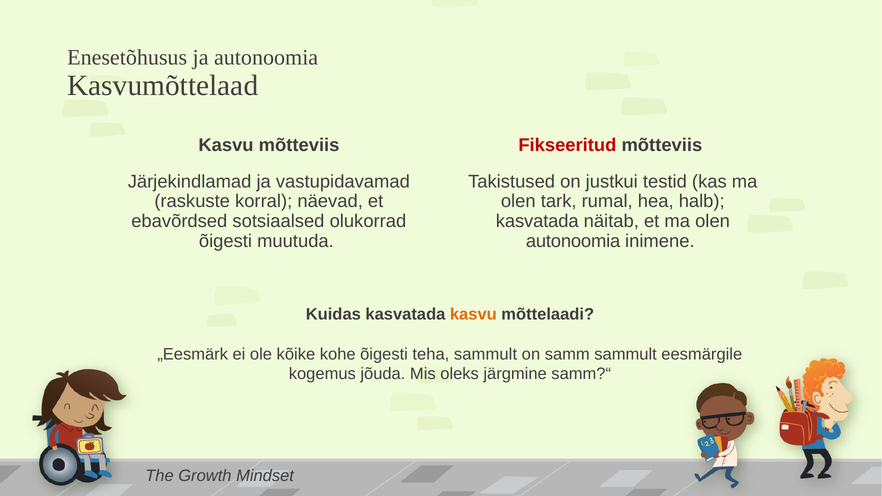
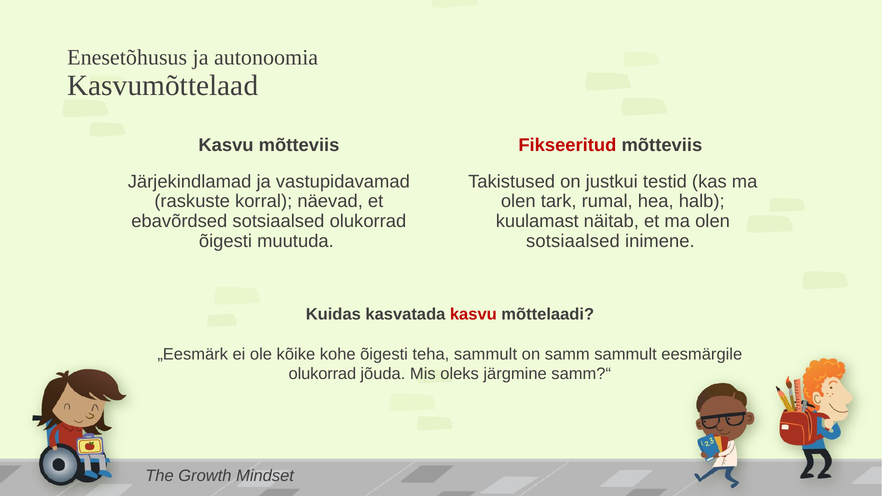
kasvatada at (537, 221): kasvatada -> kuulamast
autonoomia at (573, 241): autonoomia -> sotsiaalsed
kasvu at (473, 314) colour: orange -> red
kogemus at (322, 374): kogemus -> olukorrad
